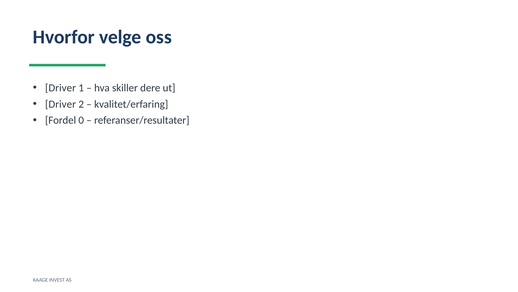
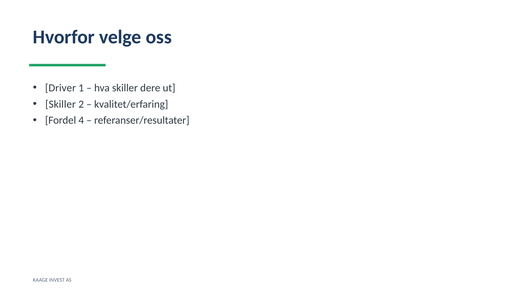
Driver at (61, 104): Driver -> Skiller
0: 0 -> 4
